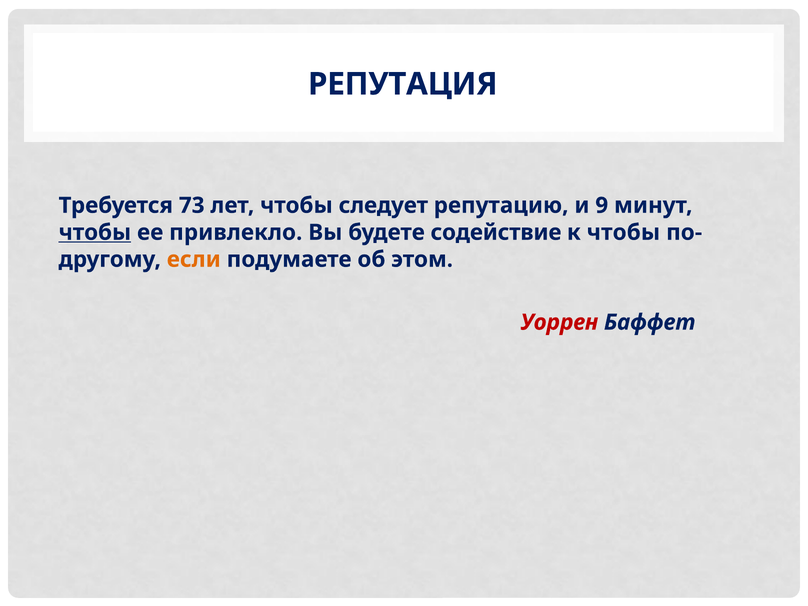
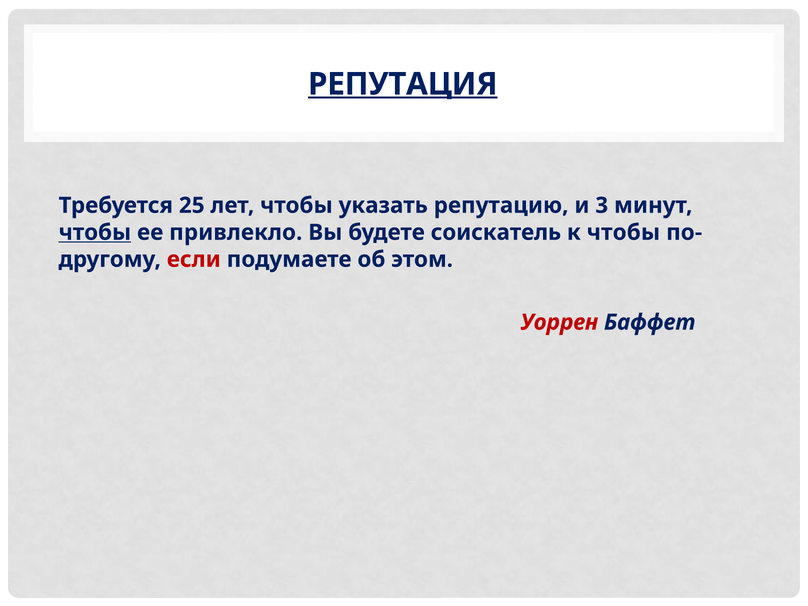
РЕПУТАЦИЯ underline: none -> present
73: 73 -> 25
следует: следует -> указать
9: 9 -> 3
содействие: содействие -> соискатель
если colour: orange -> red
